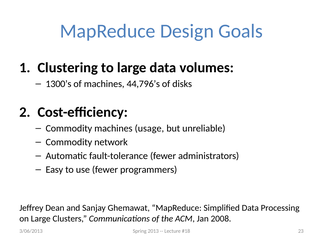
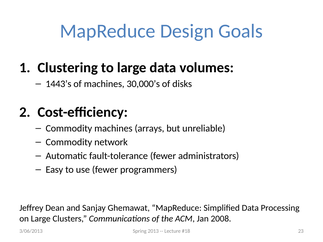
1300’s: 1300’s -> 1443’s
44,796’s: 44,796’s -> 30,000’s
usage: usage -> arrays
